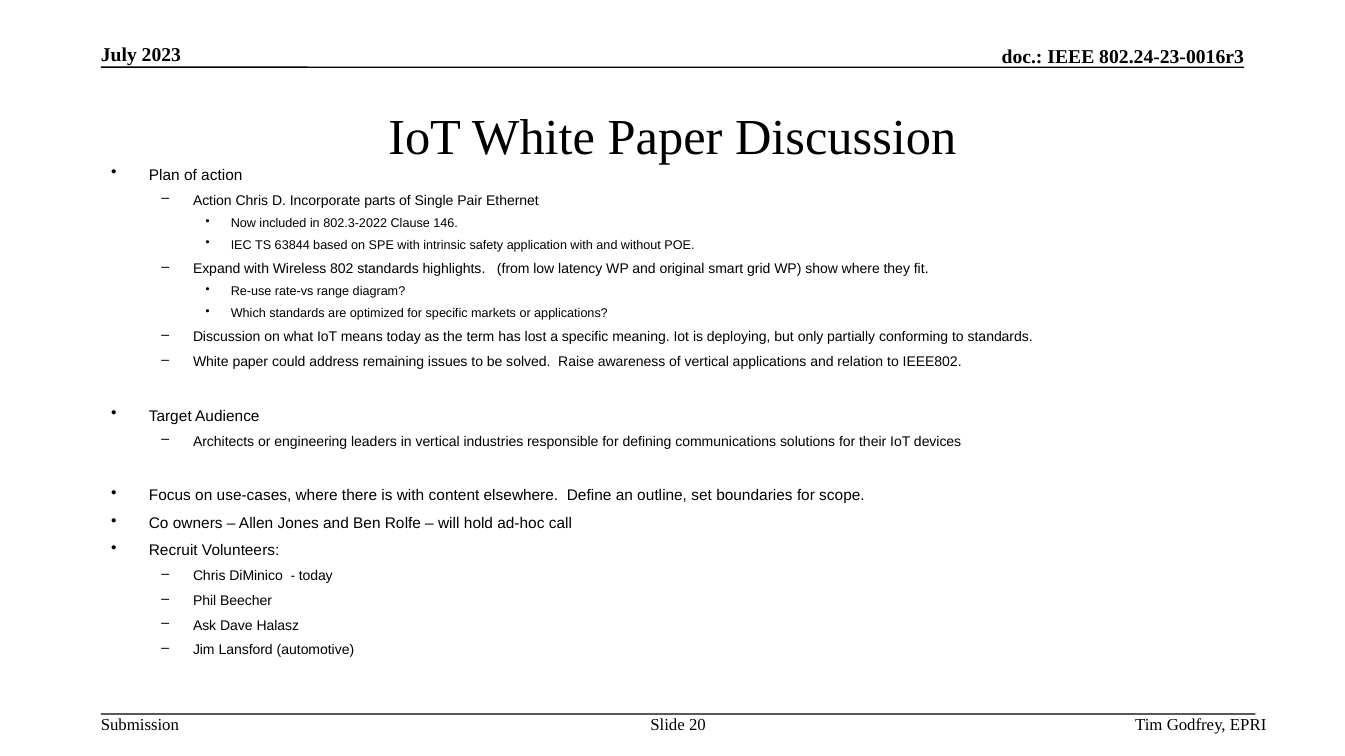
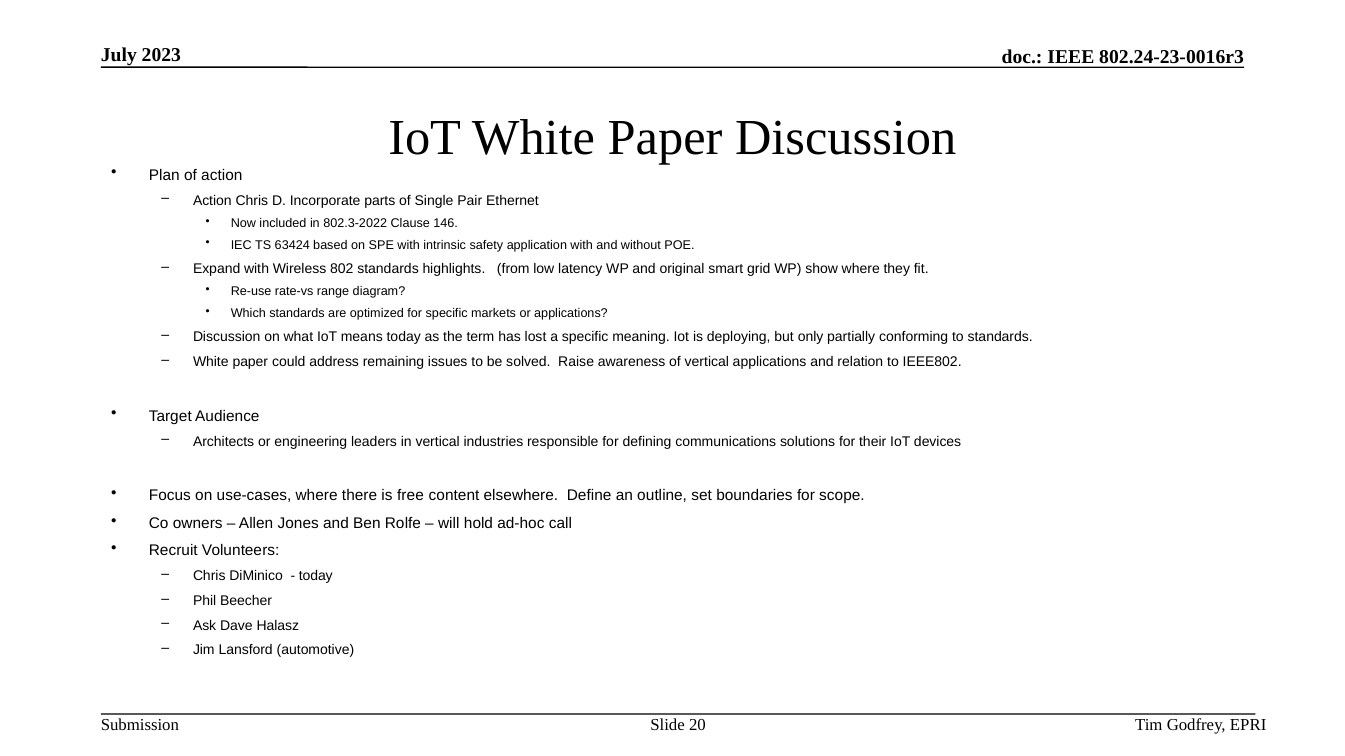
63844: 63844 -> 63424
is with: with -> free
